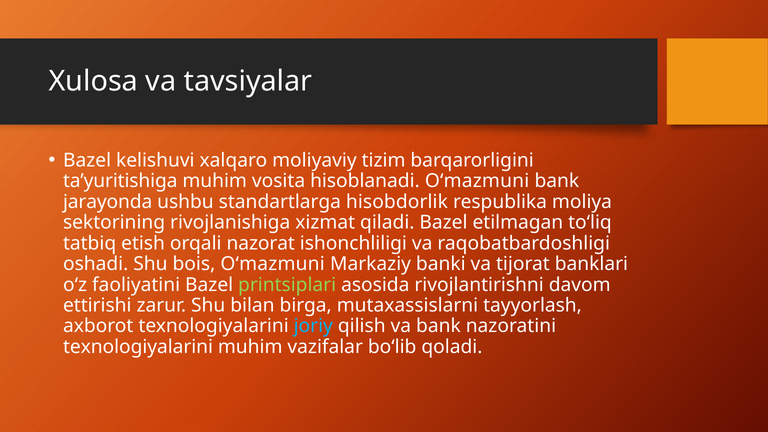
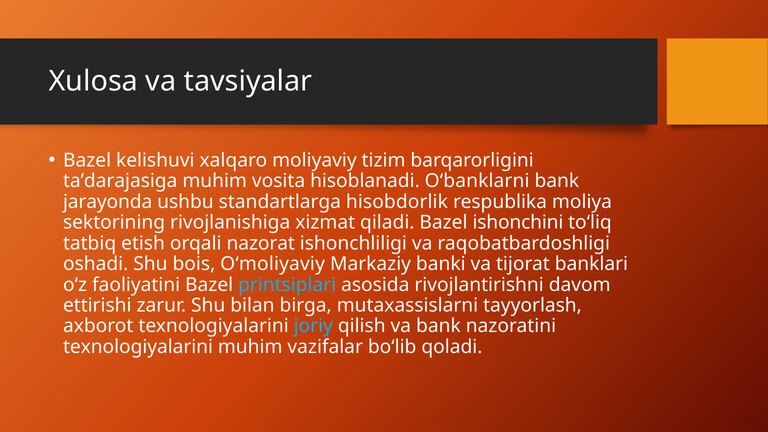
ta’yuritishiga: ta’yuritishiga -> ta’darajasiga
hisoblanadi O‘mazmuni: O‘mazmuni -> O‘banklarni
etilmagan: etilmagan -> ishonchini
bois O‘mazmuni: O‘mazmuni -> O‘moliyaviy
printsiplari colour: light green -> light blue
